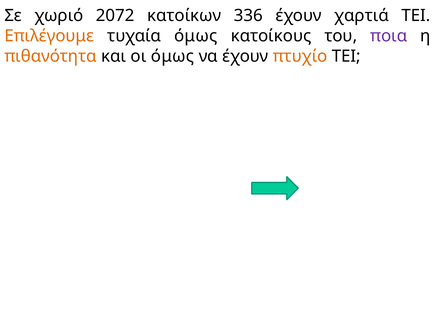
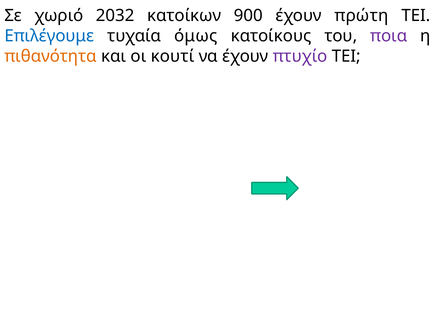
2072: 2072 -> 2032
336: 336 -> 900
χαρτιά: χαρτιά -> πρώτη
Επιλέγουμε colour: orange -> blue
οι όμως: όμως -> κουτί
πτυχίο colour: orange -> purple
